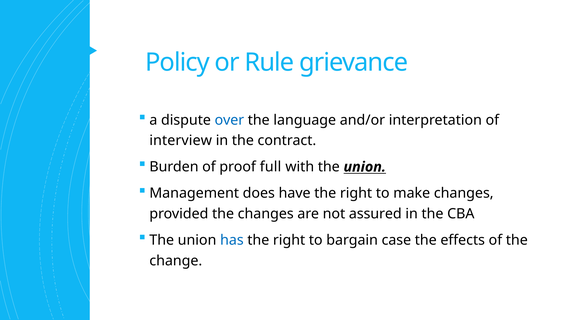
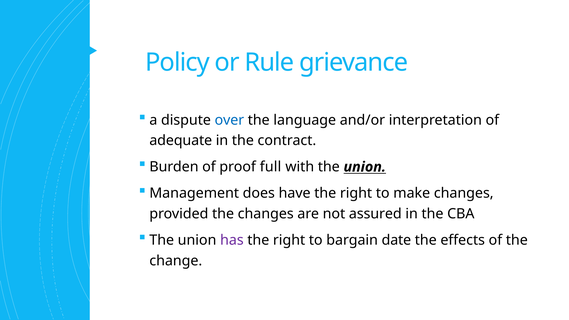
interview: interview -> adequate
has colour: blue -> purple
case: case -> date
